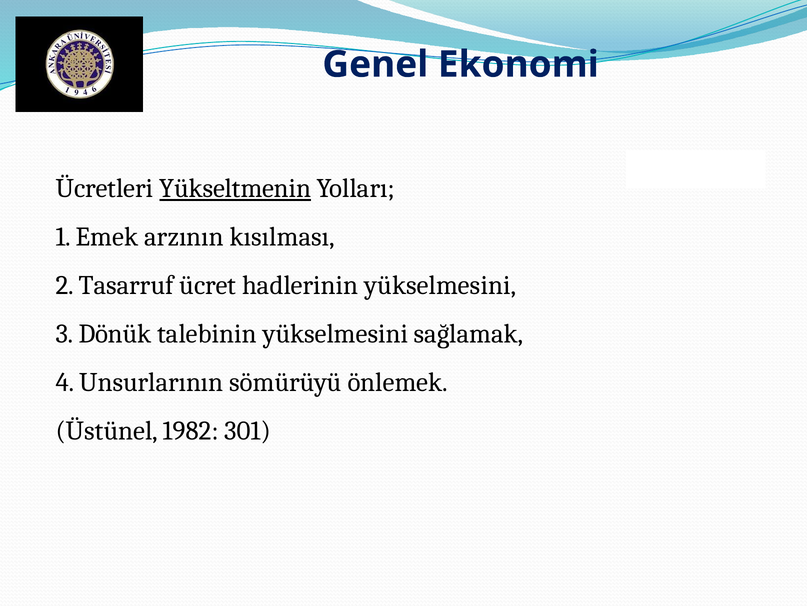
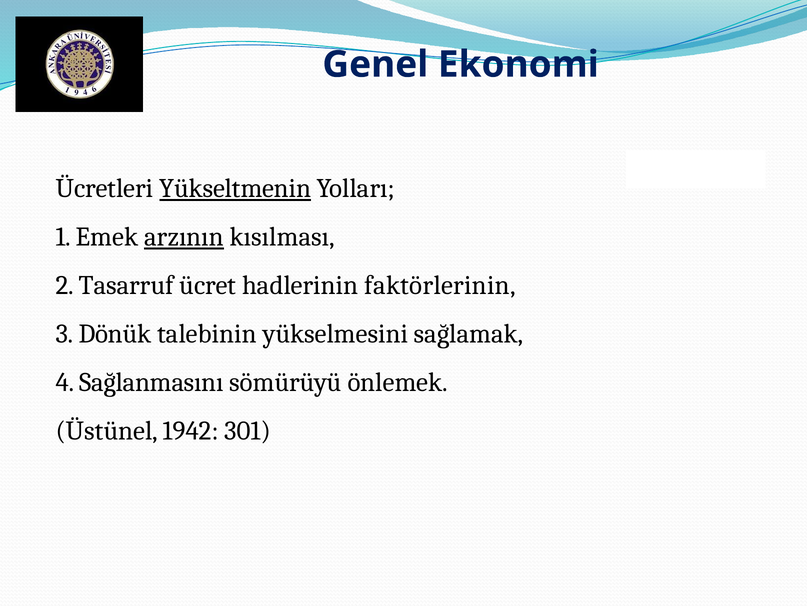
arzının underline: none -> present
hadlerinin yükselmesini: yükselmesini -> faktörlerinin
Unsurlarının: Unsurlarının -> Sağlanmasını
1982: 1982 -> 1942
